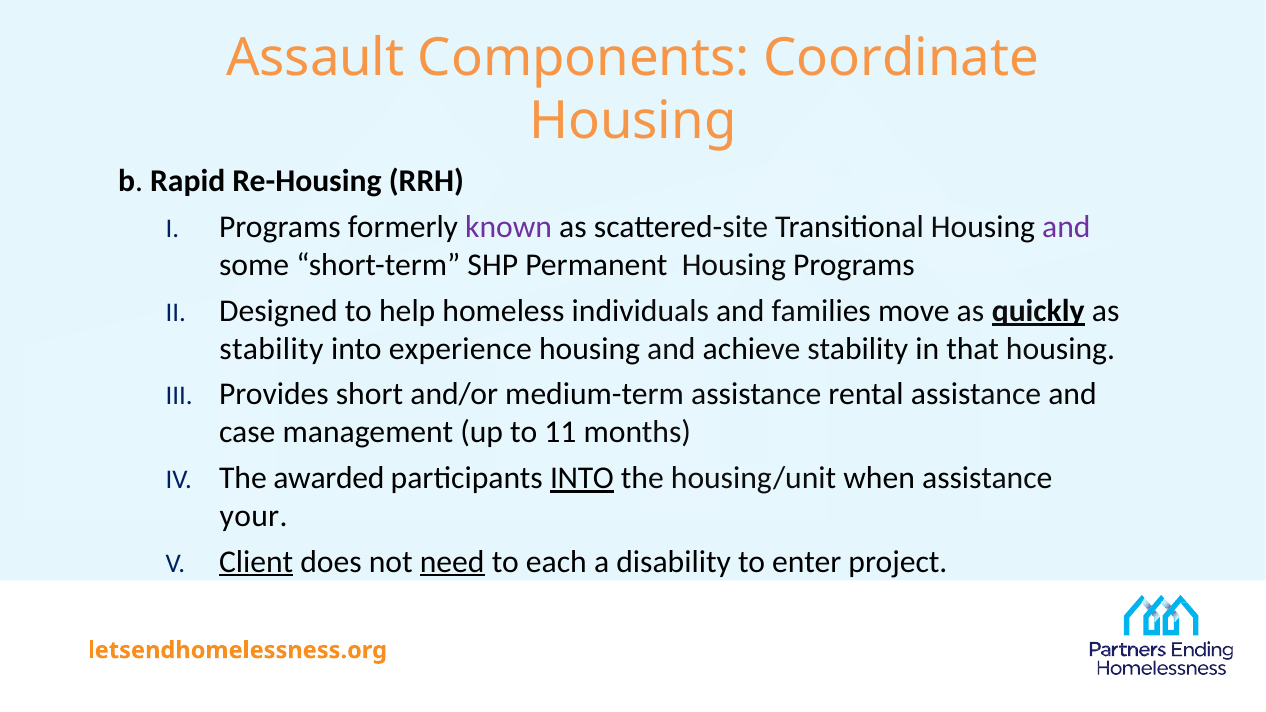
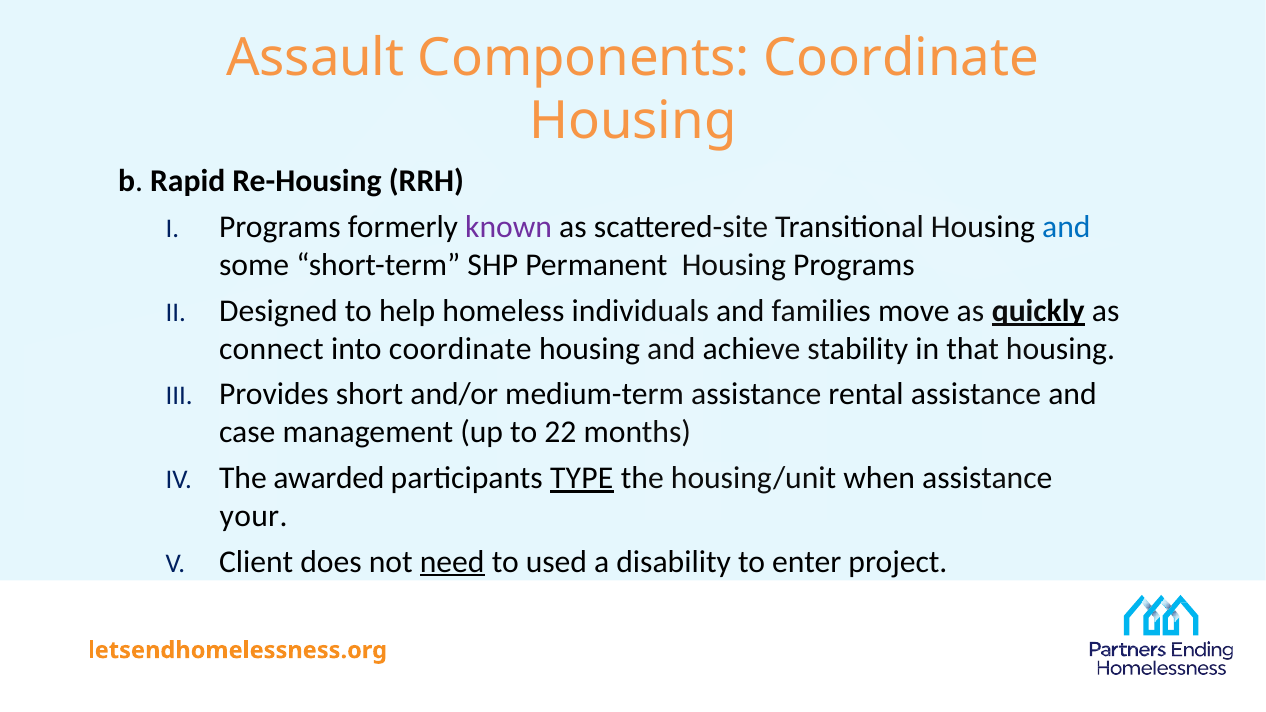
and at (1066, 227) colour: purple -> blue
stability at (271, 349): stability -> connect
into experience: experience -> coordinate
11: 11 -> 22
participants INTO: INTO -> TYPE
Client underline: present -> none
each: each -> used
